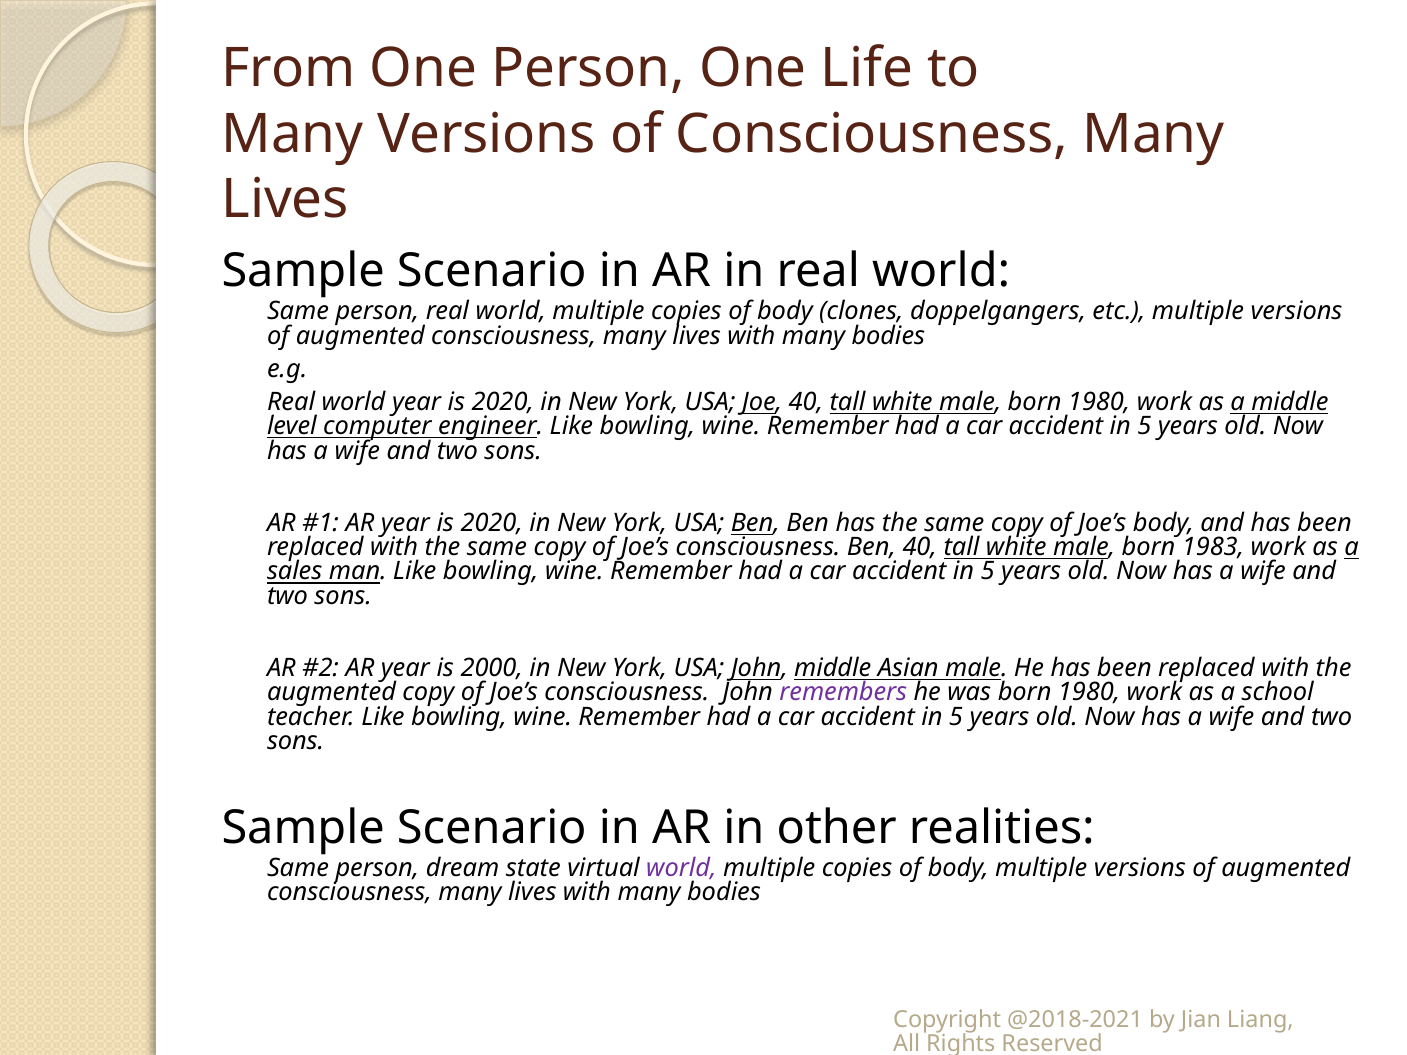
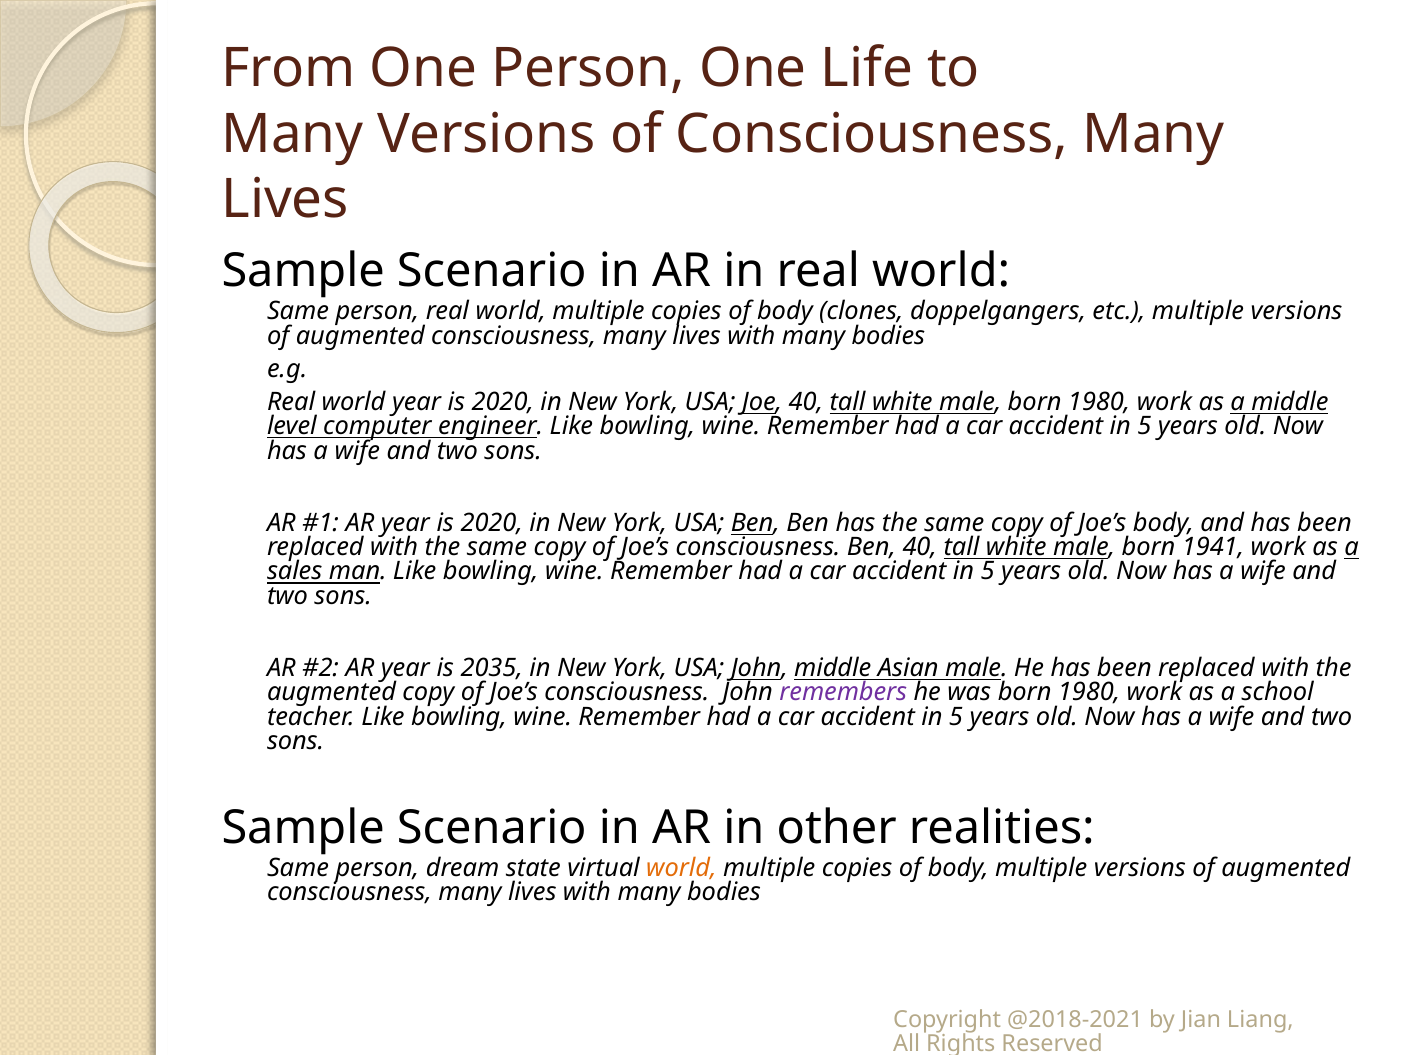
1983: 1983 -> 1941
2000: 2000 -> 2035
world at (681, 868) colour: purple -> orange
